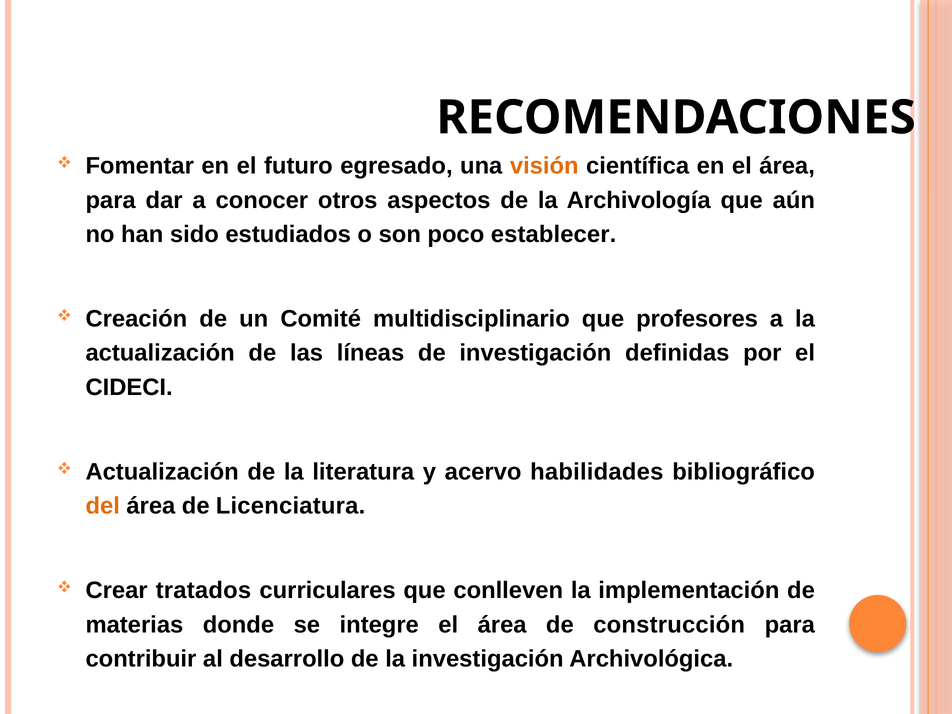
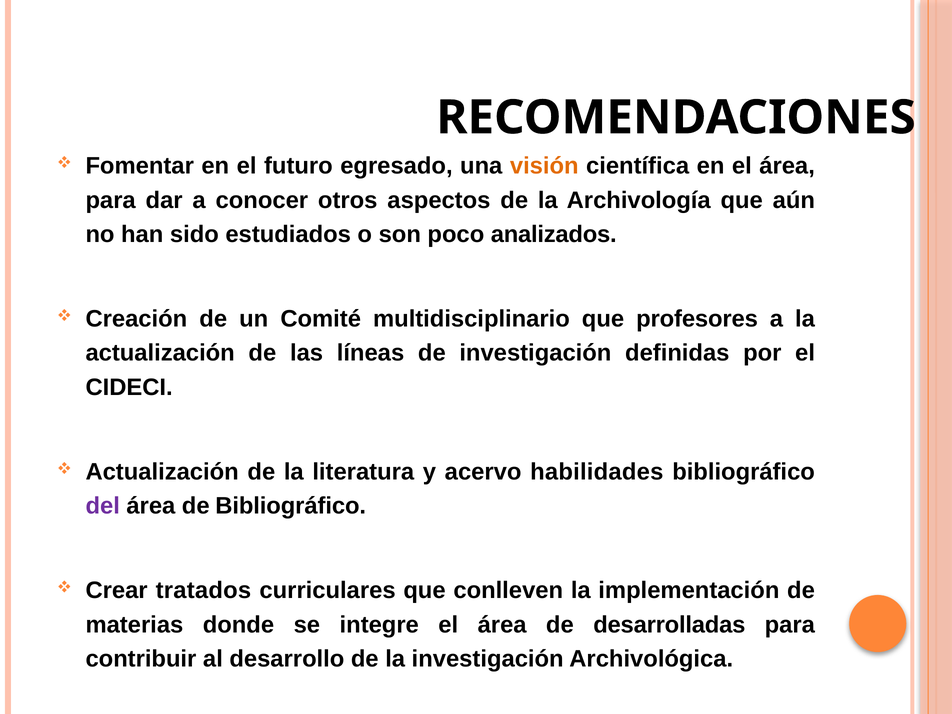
establecer: establecer -> analizados
del colour: orange -> purple
de Licenciatura: Licenciatura -> Bibliográfico
construcción: construcción -> desarrolladas
